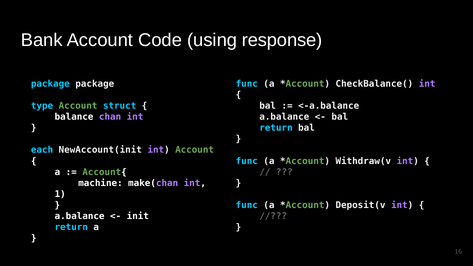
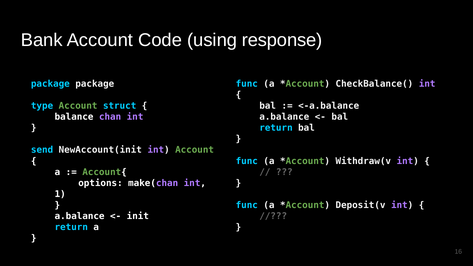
each: each -> send
machine: machine -> options
